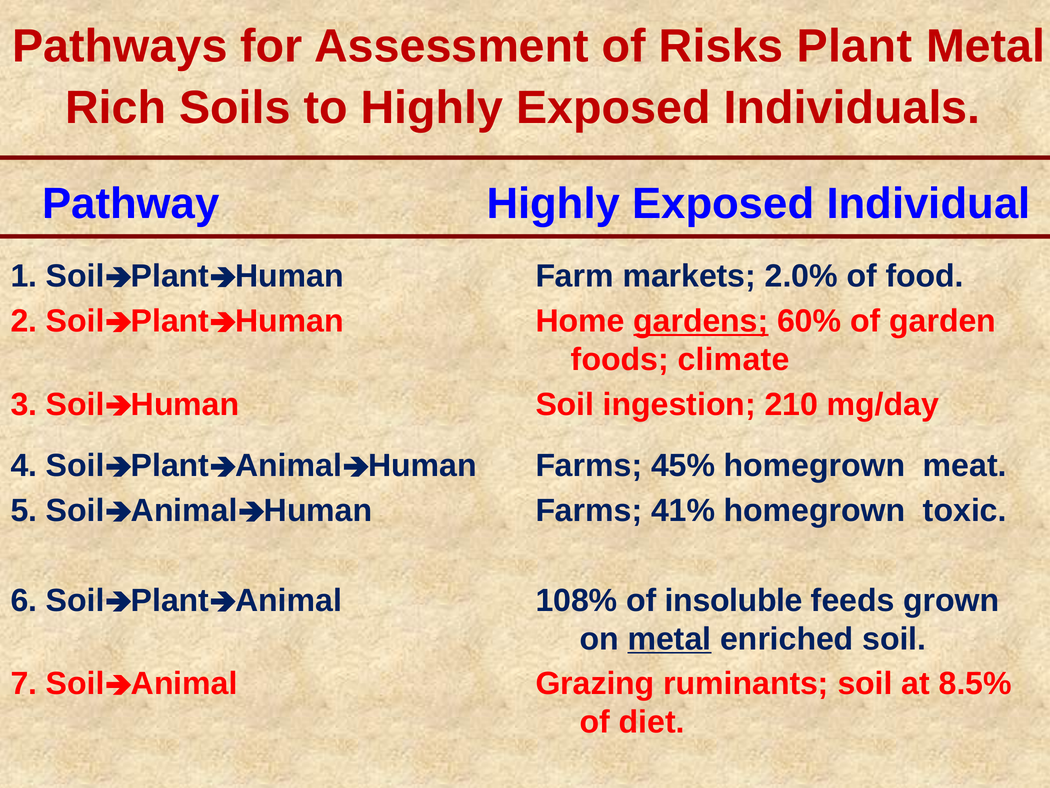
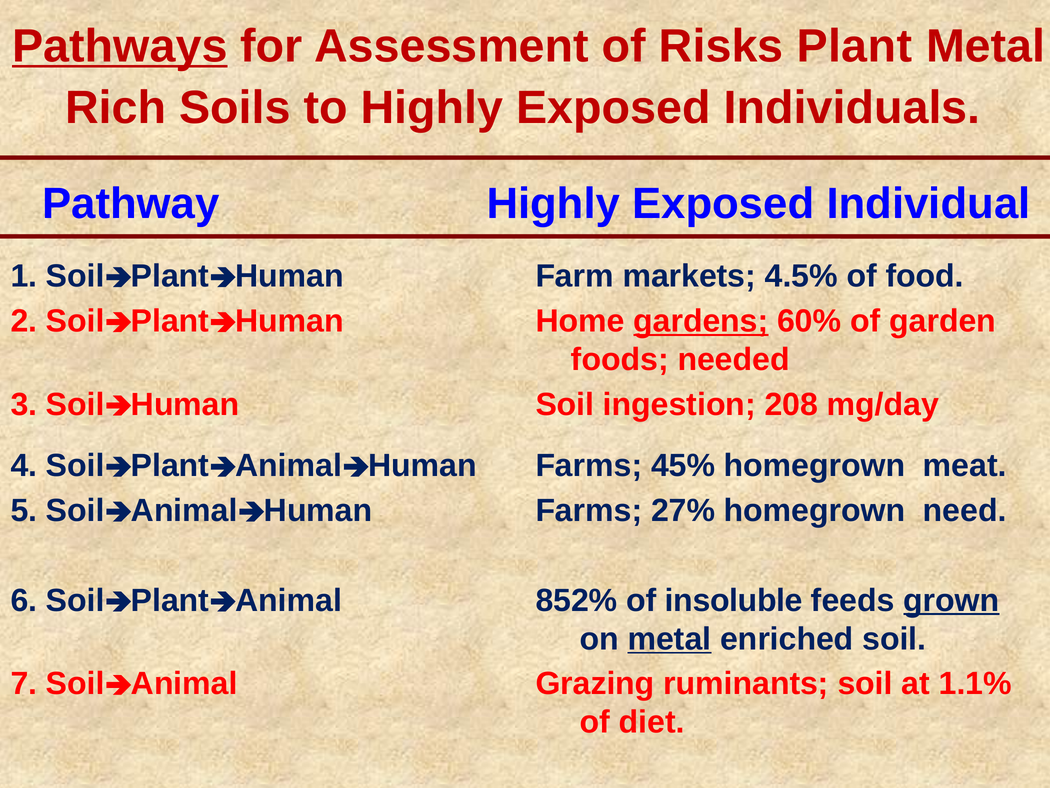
Pathways underline: none -> present
2.0%: 2.0% -> 4.5%
climate: climate -> needed
210: 210 -> 208
41%: 41% -> 27%
toxic: toxic -> need
108%: 108% -> 852%
grown underline: none -> present
8.5%: 8.5% -> 1.1%
